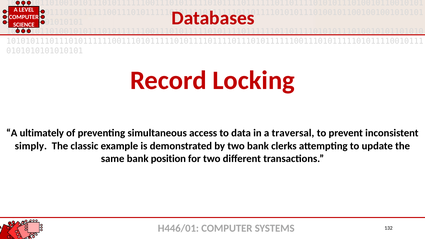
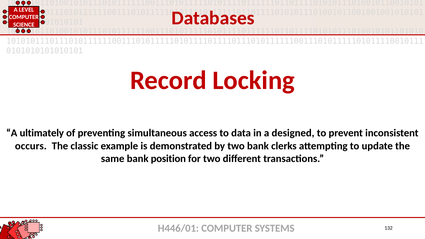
traversal: traversal -> designed
simply: simply -> occurs
